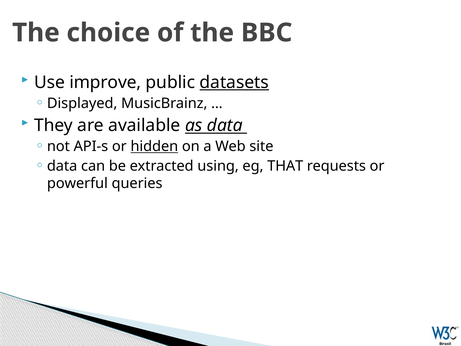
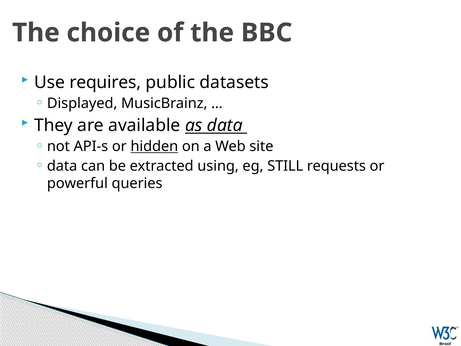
improve: improve -> requires
datasets underline: present -> none
THAT: THAT -> STILL
